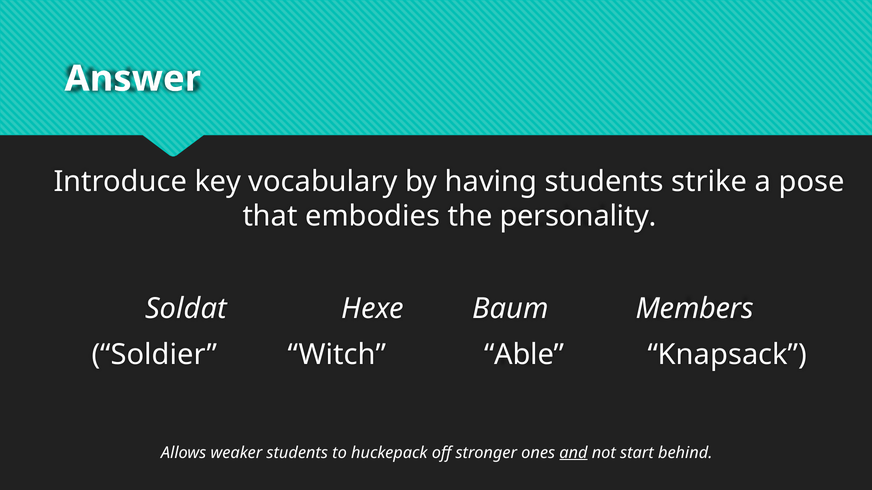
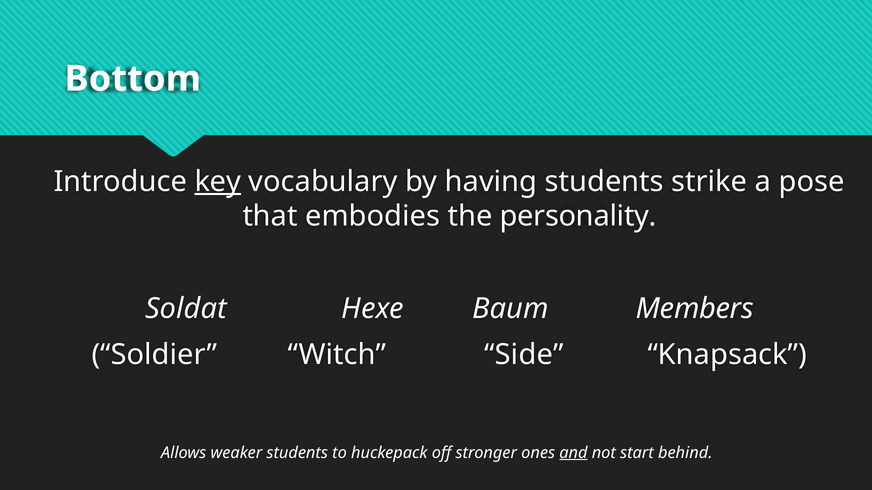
Answer: Answer -> Bottom
key underline: none -> present
Able: Able -> Side
